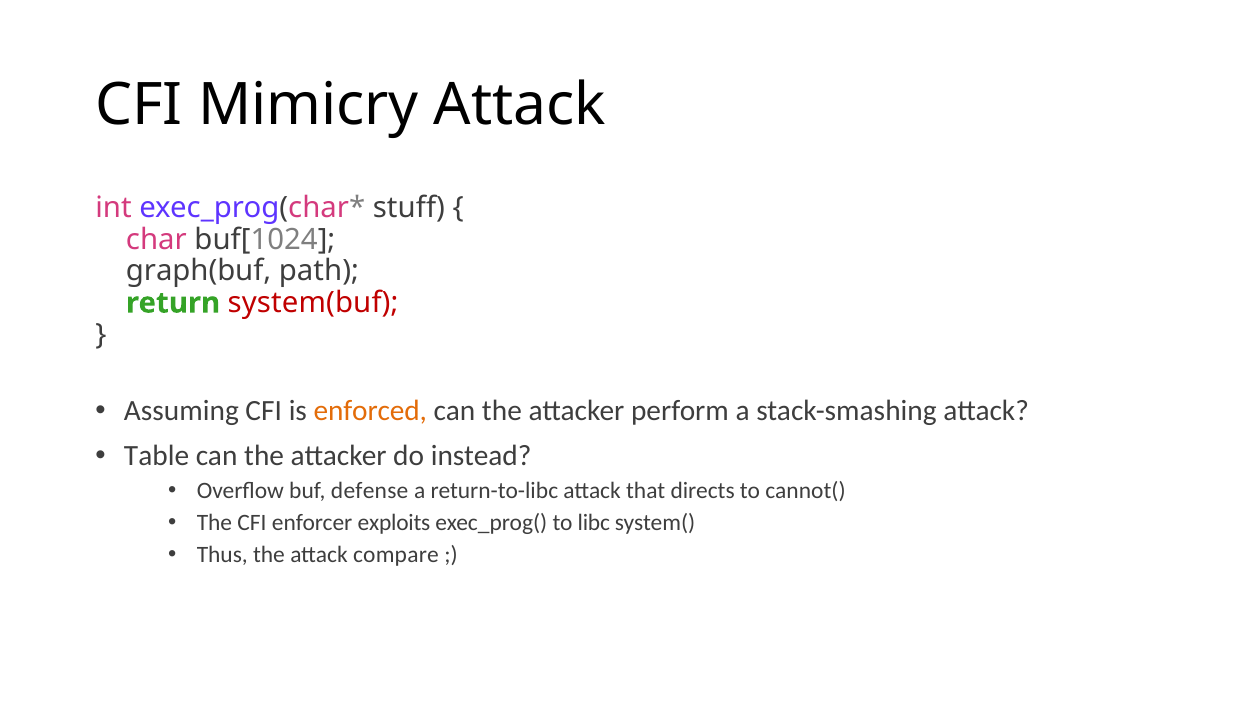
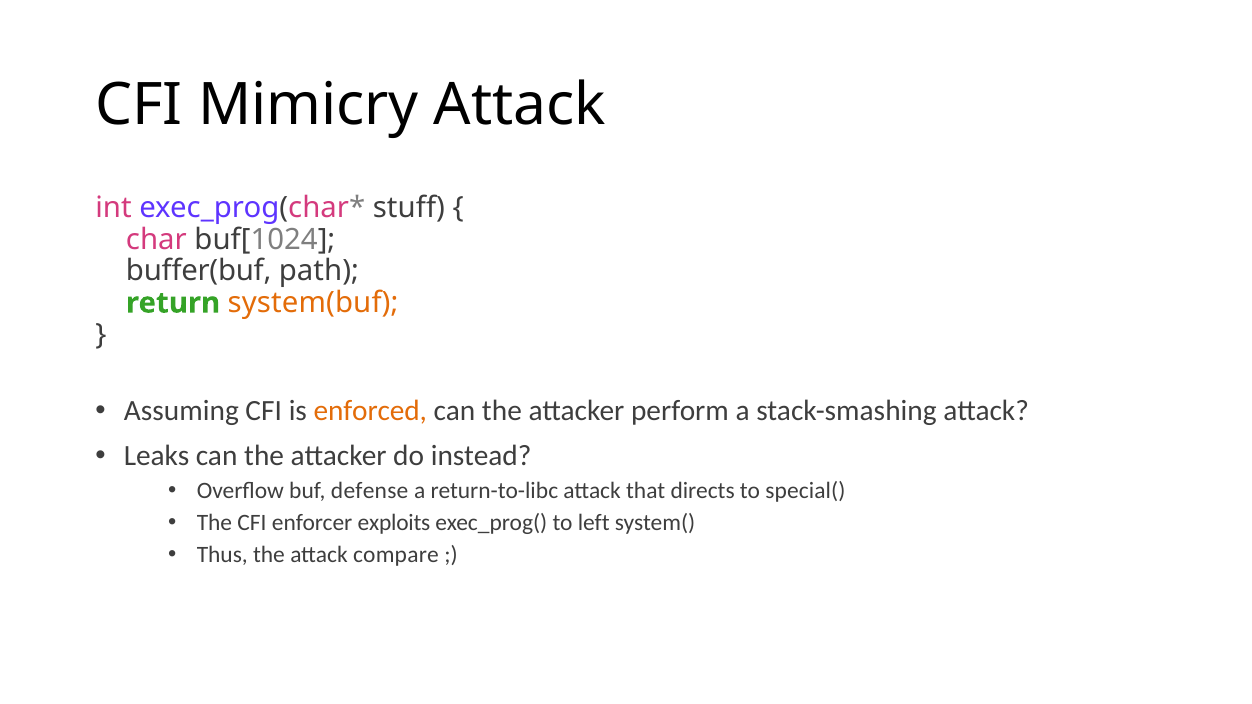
graph(buf: graph(buf -> buffer(buf
system(buf colour: red -> orange
Table: Table -> Leaks
cannot(: cannot( -> special(
libc: libc -> left
